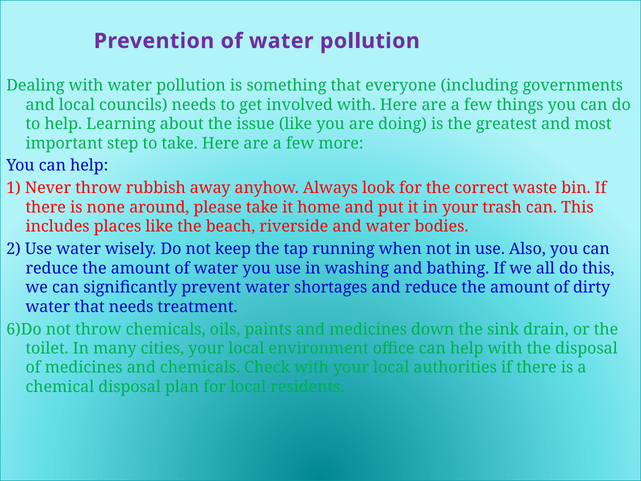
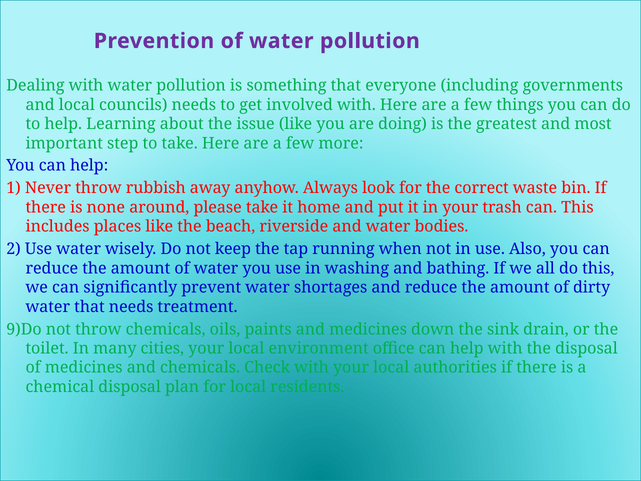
6)Do: 6)Do -> 9)Do
